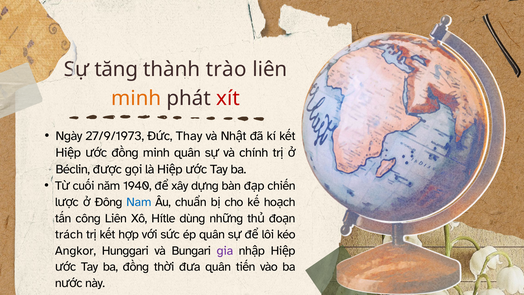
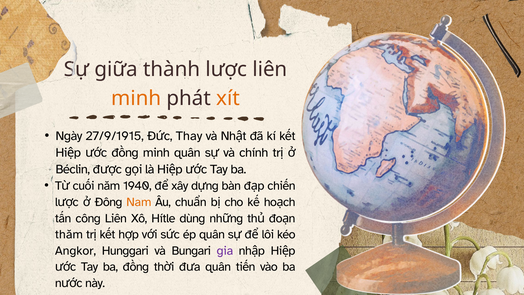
tăng: tăng -> giữa
trào: trào -> lược
xít colour: red -> orange
27/9/1973: 27/9/1973 -> 27/9/1915
Nam colour: blue -> orange
trách: trách -> thăm
